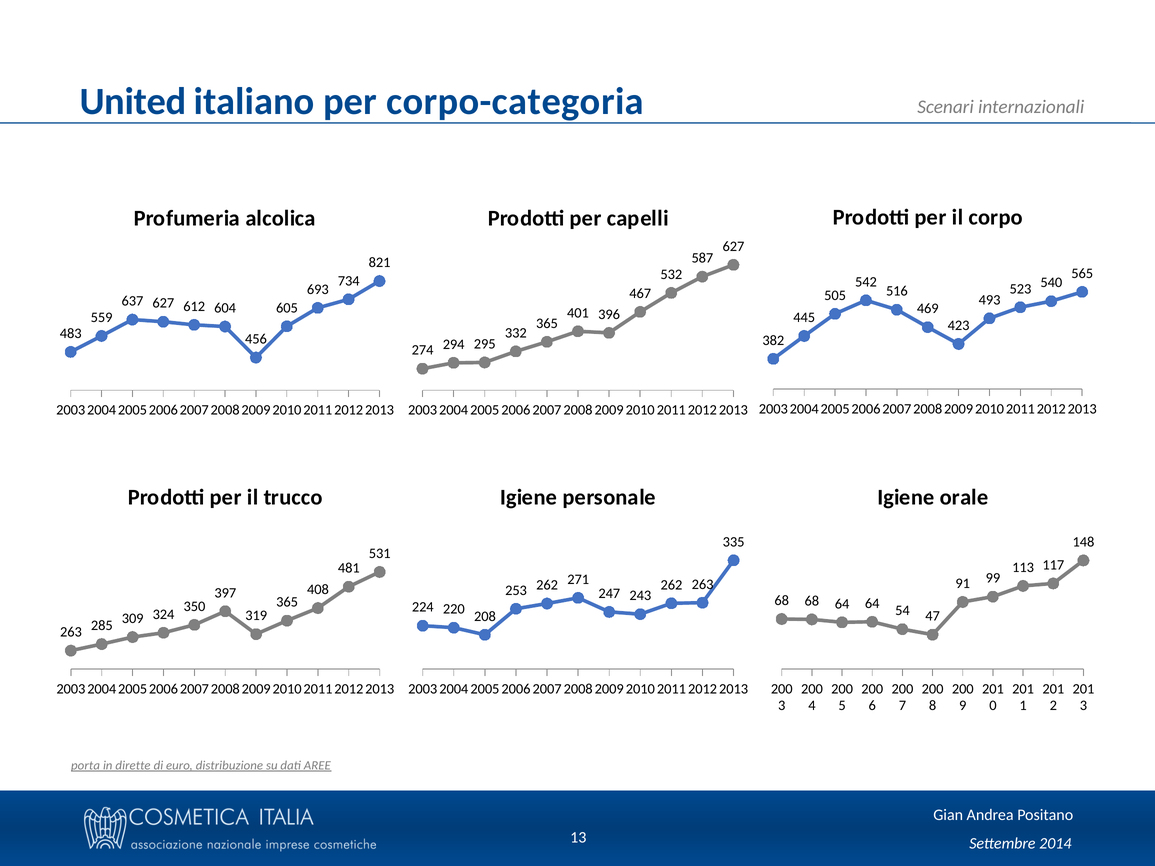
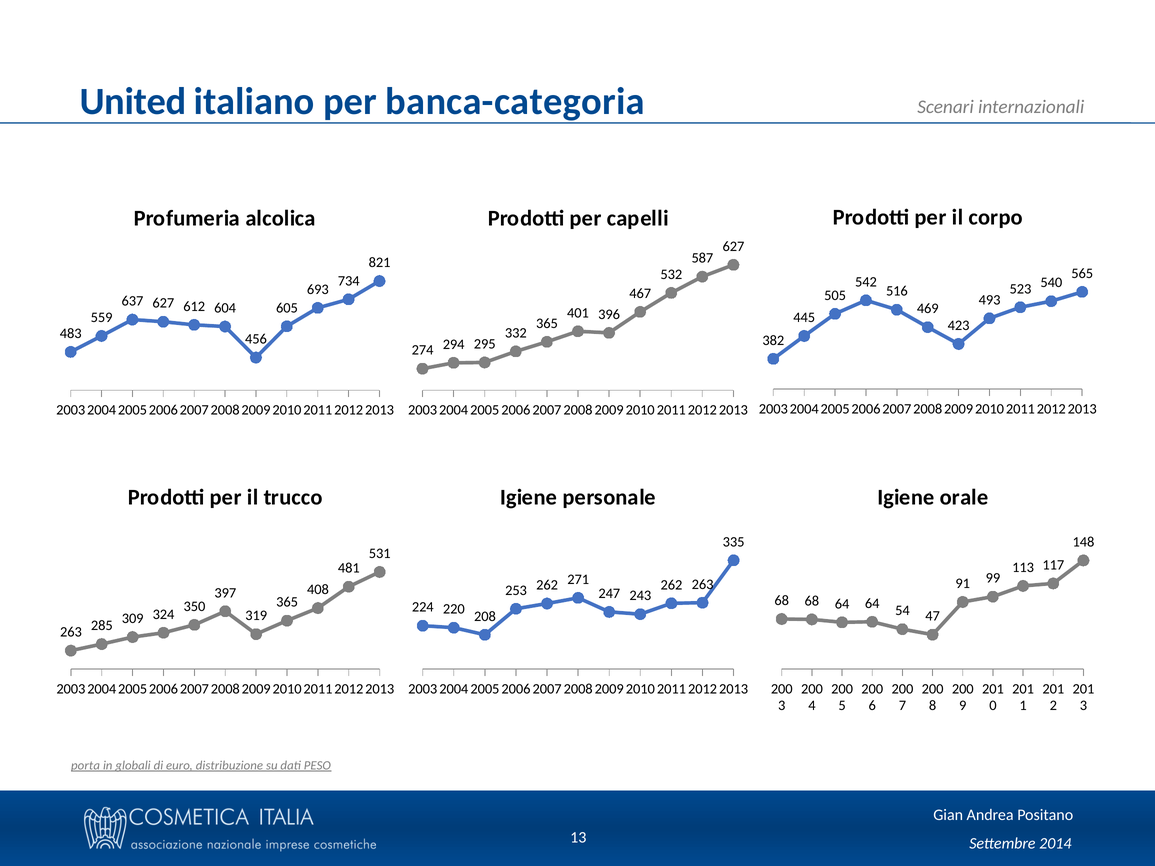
corpo-categoria: corpo-categoria -> banca-categoria
dirette: dirette -> globali
AREE: AREE -> PESO
